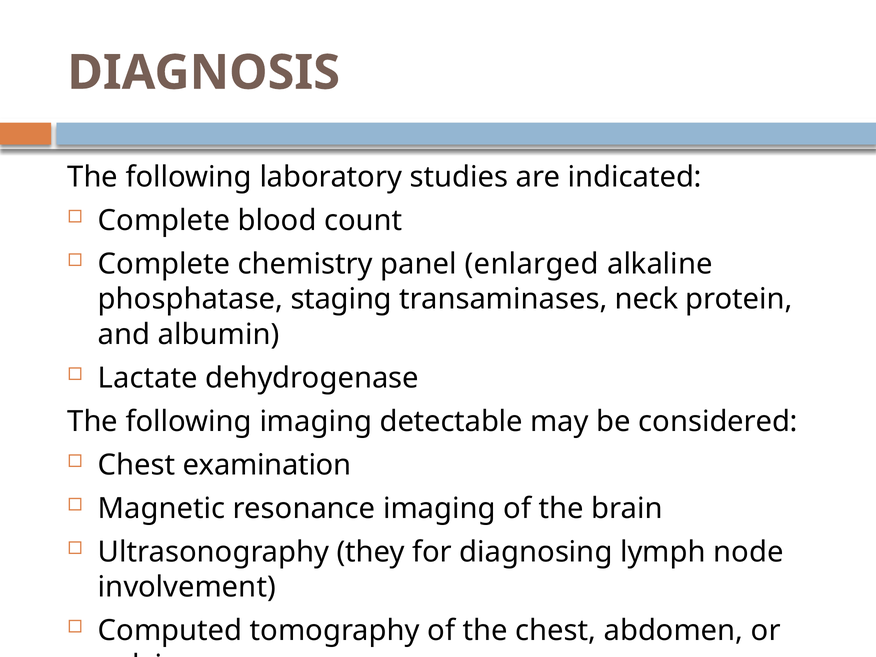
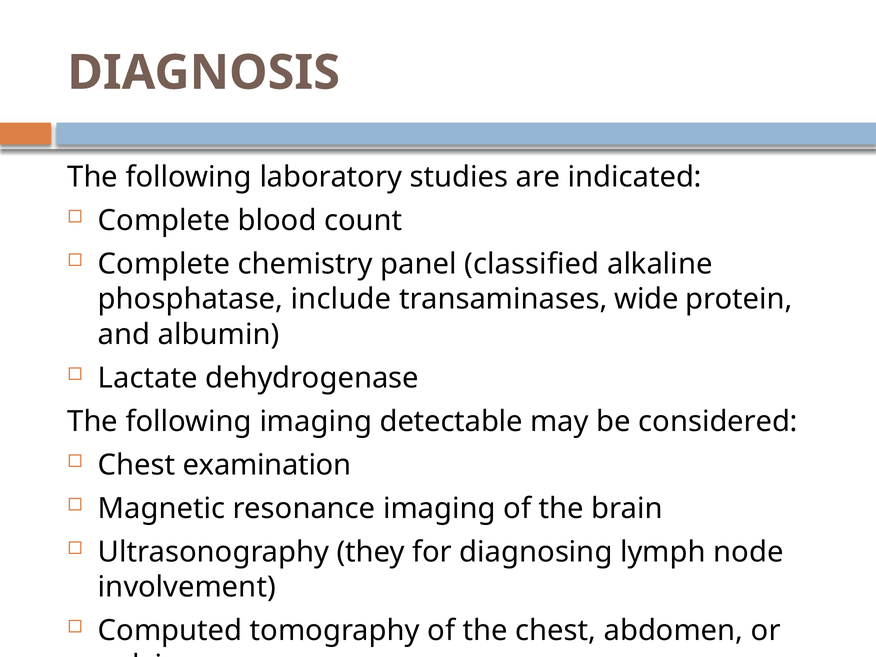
enlarged: enlarged -> classified
staging: staging -> include
neck: neck -> wide
